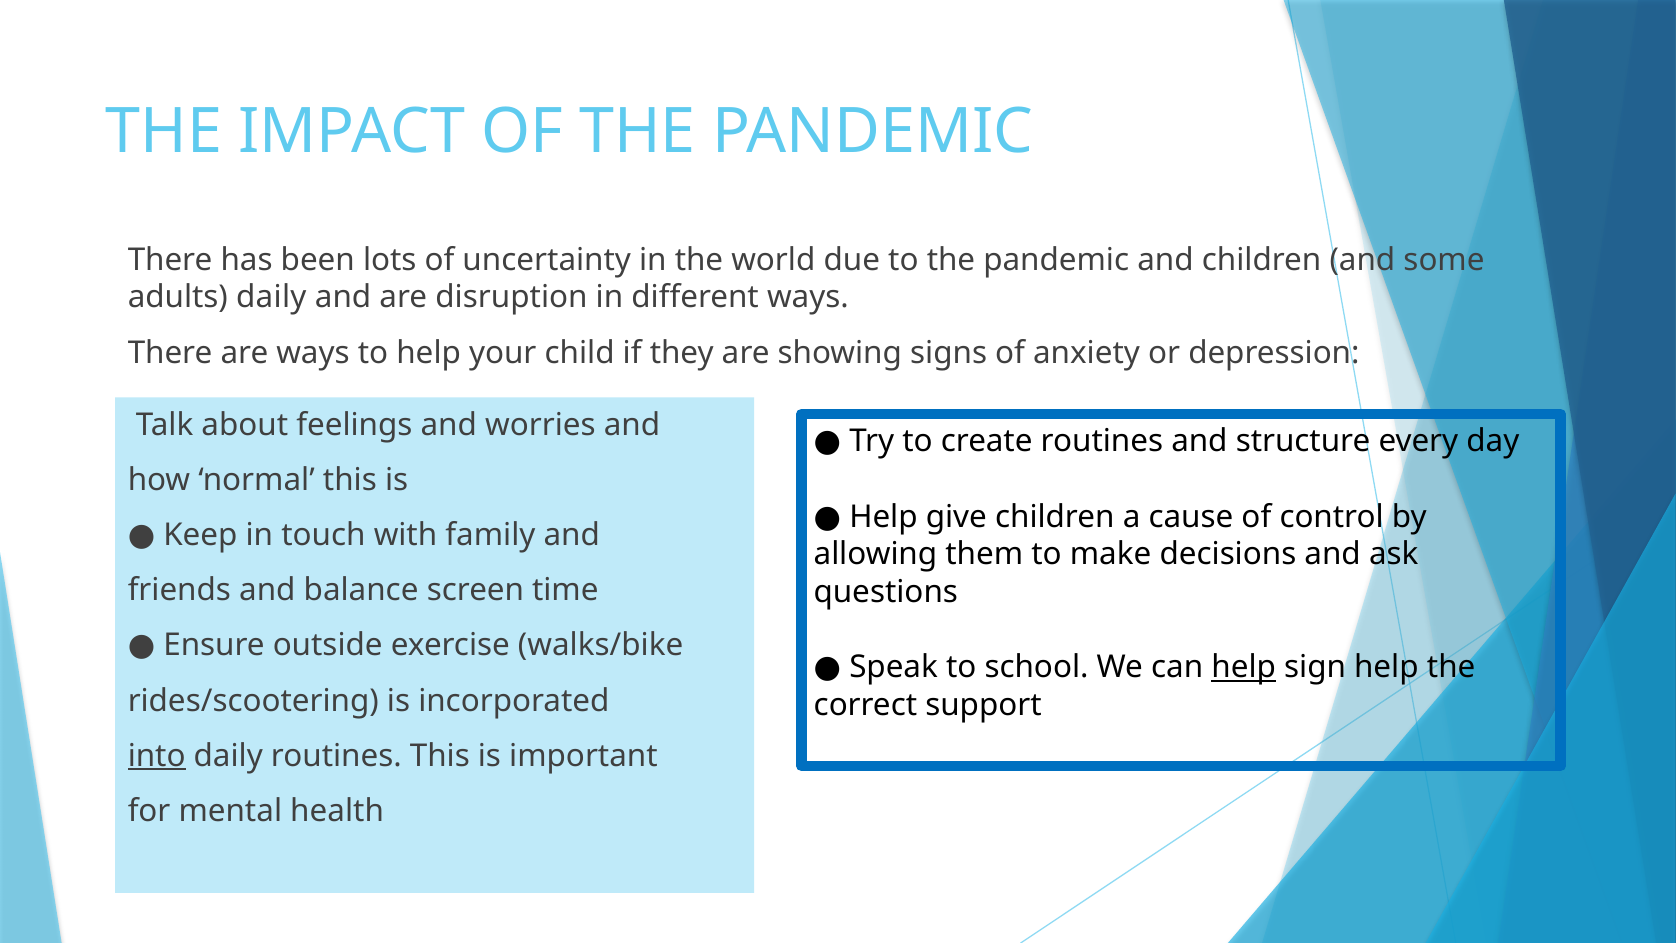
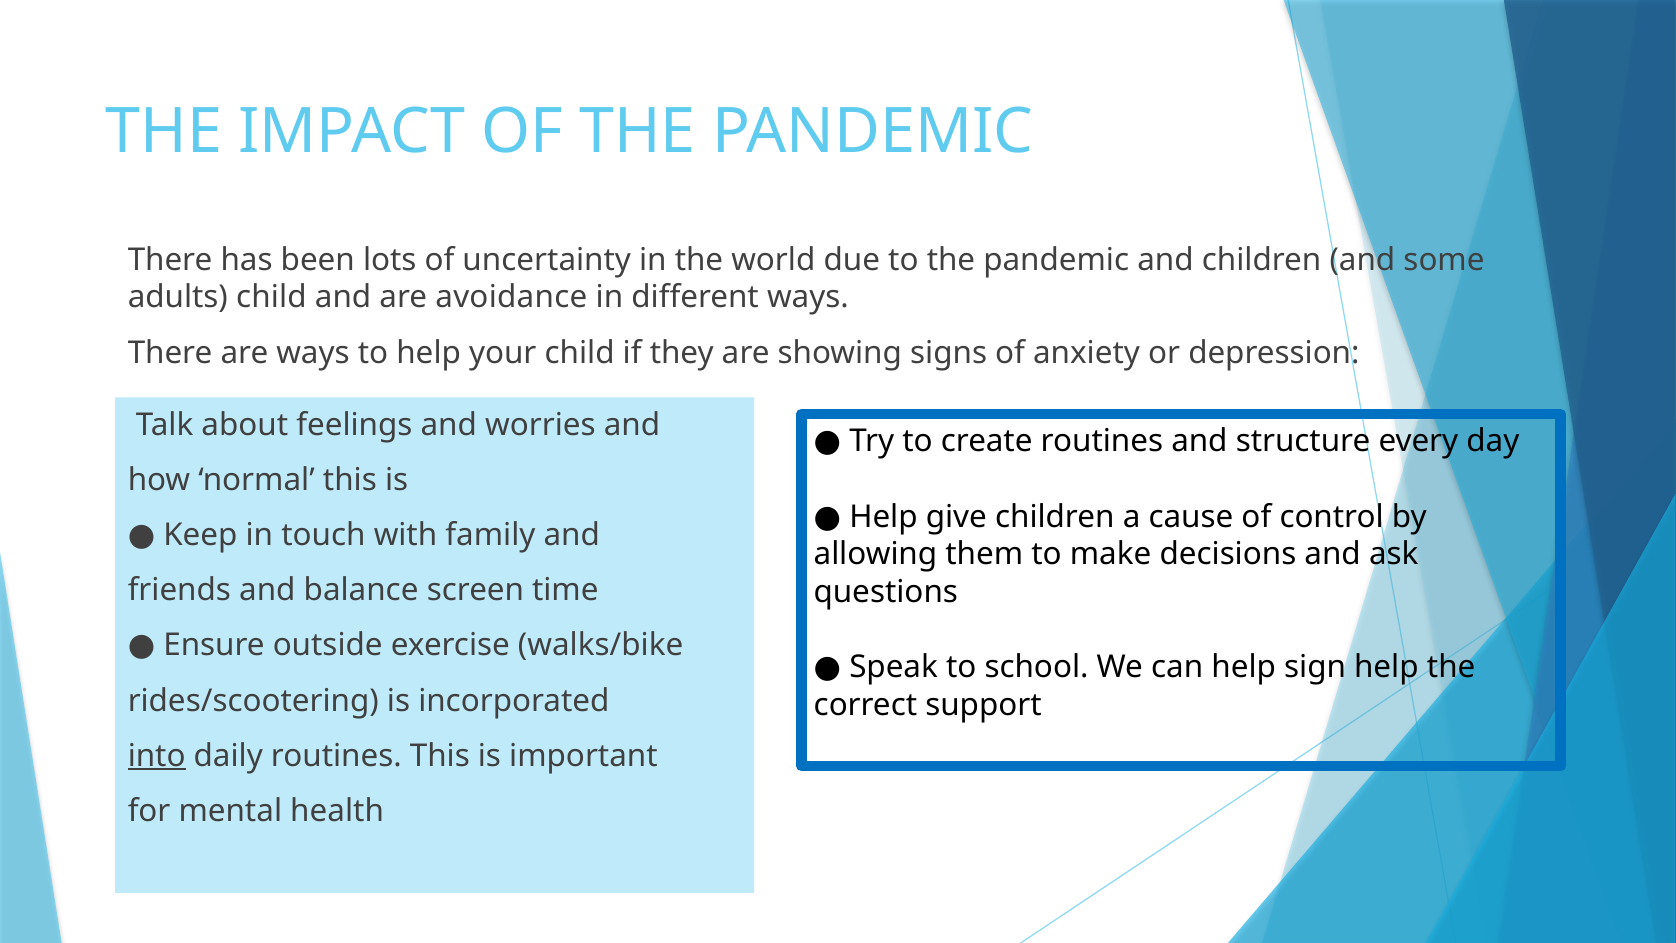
adults daily: daily -> child
disruption: disruption -> avoidance
help at (1244, 667) underline: present -> none
